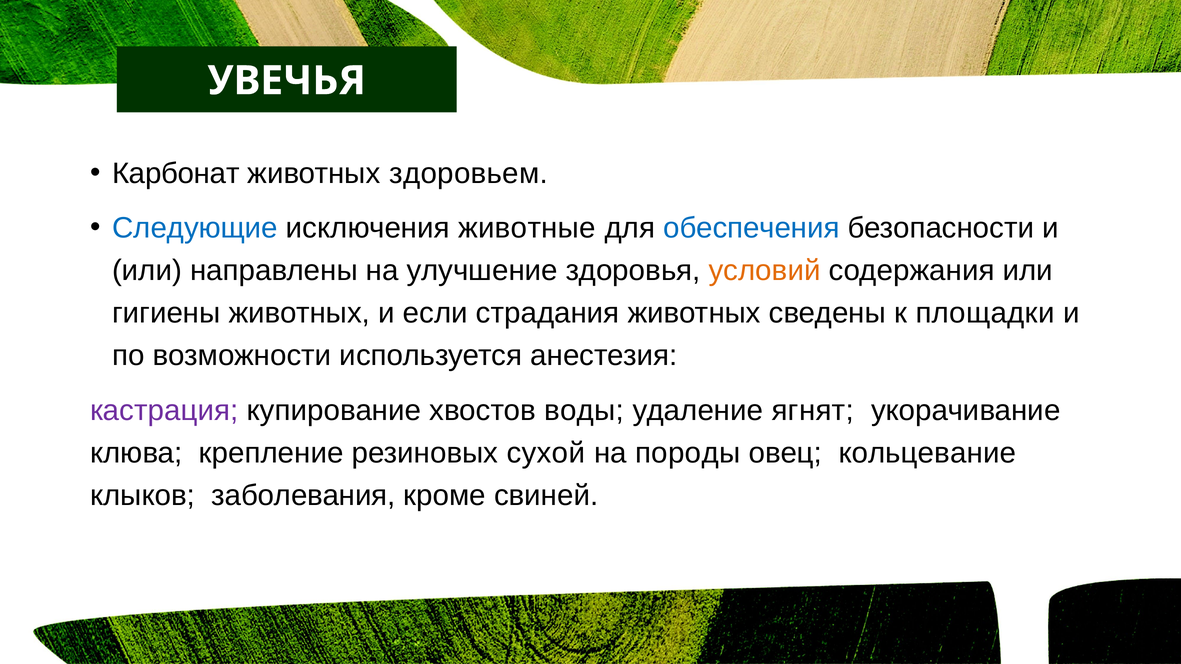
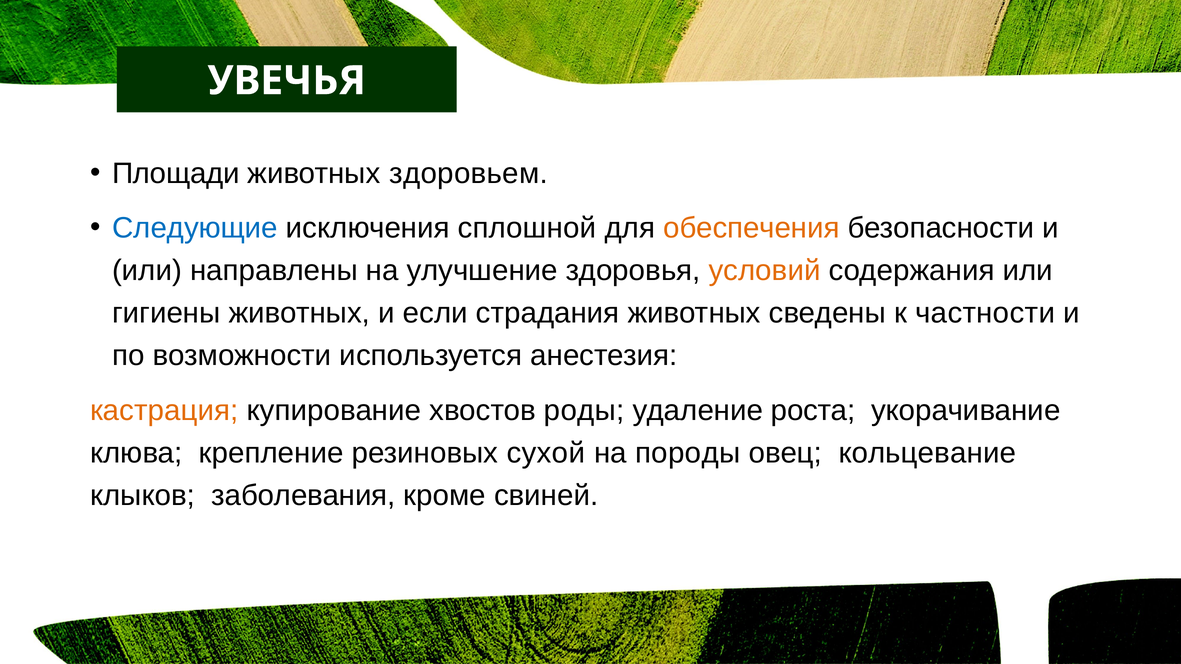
Карбонат: Карбонат -> Площади
животные: животные -> сплошной
обеспечения colour: blue -> orange
площадки: площадки -> частности
кастрация colour: purple -> orange
воды: воды -> роды
ягнят: ягнят -> роста
